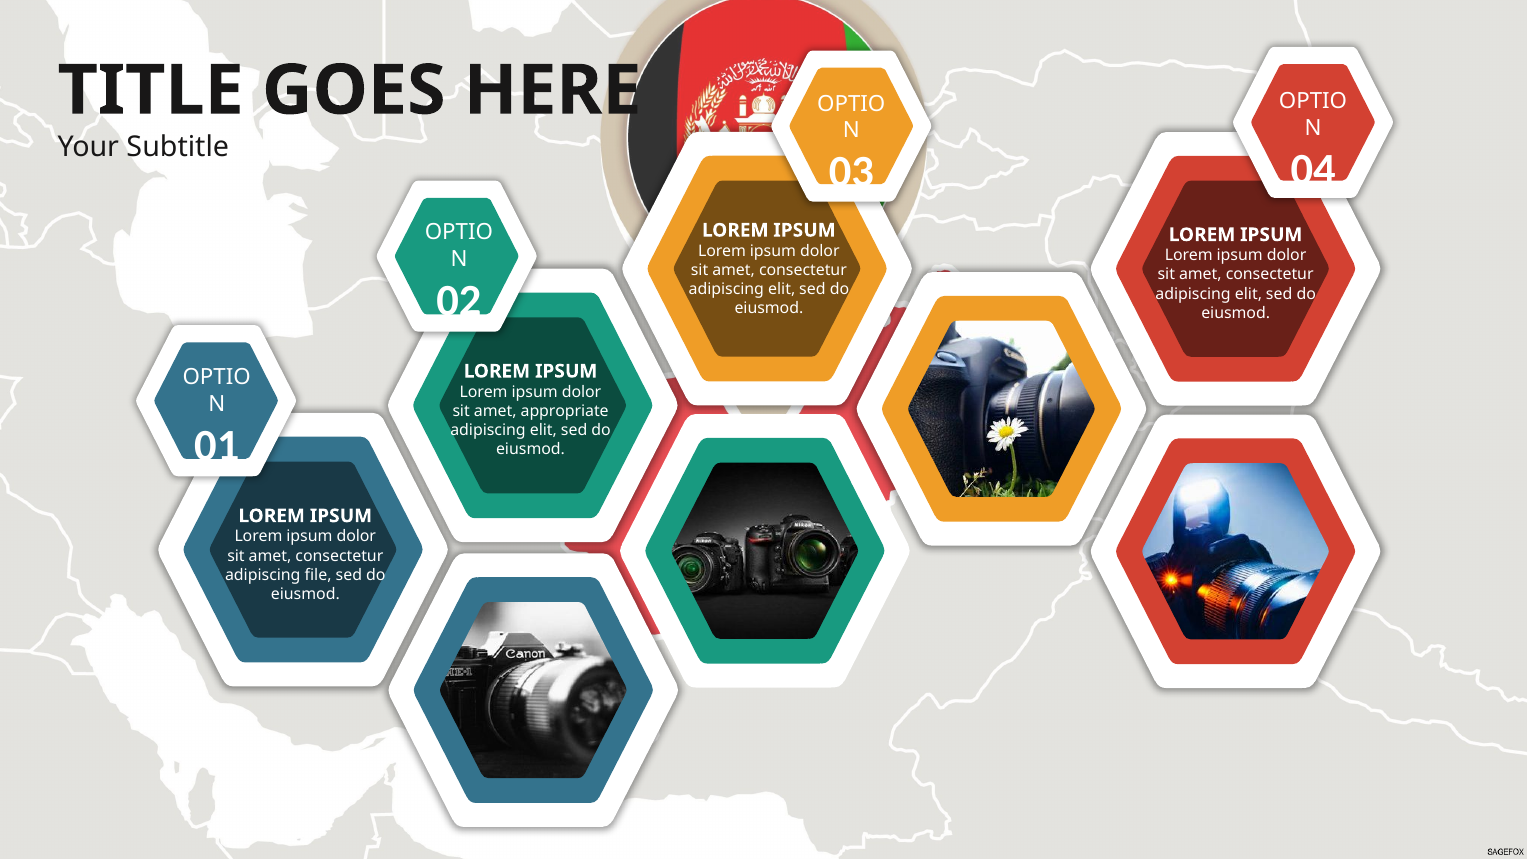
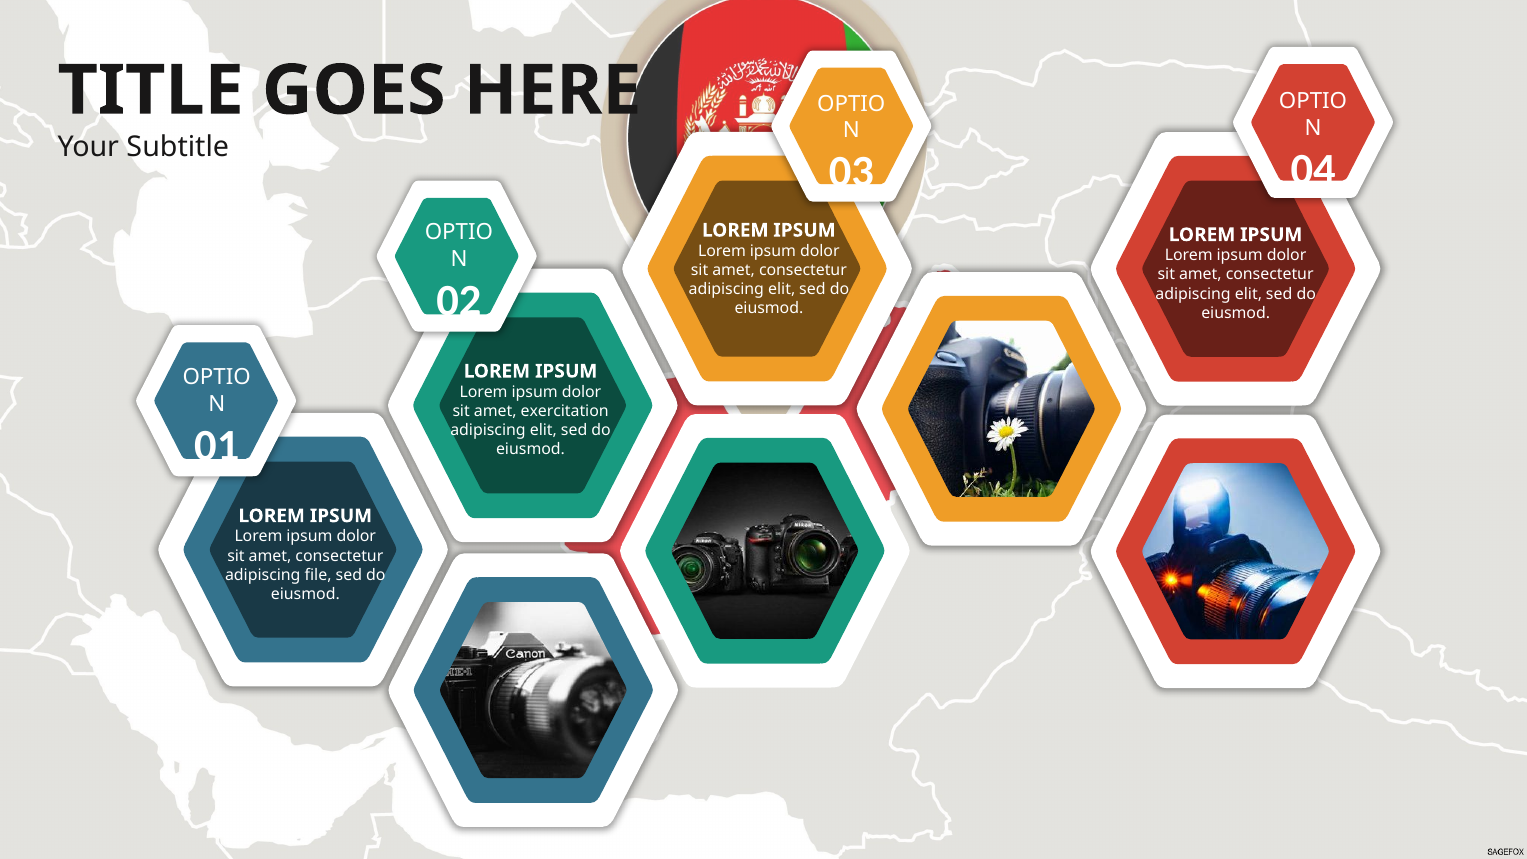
appropriate: appropriate -> exercitation
